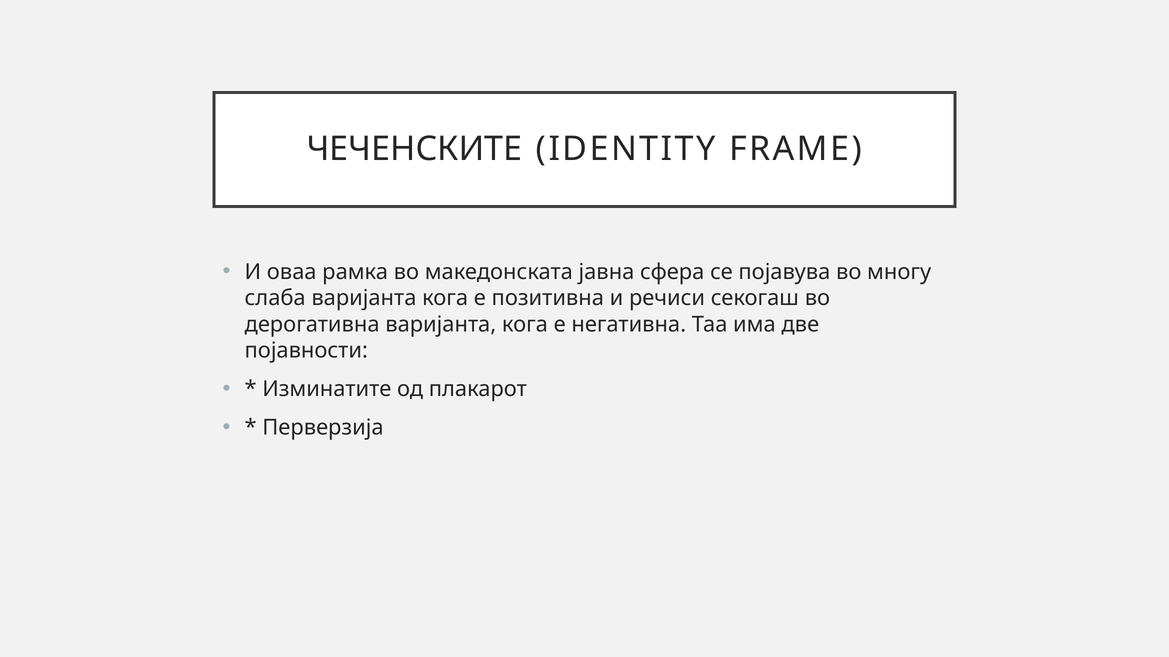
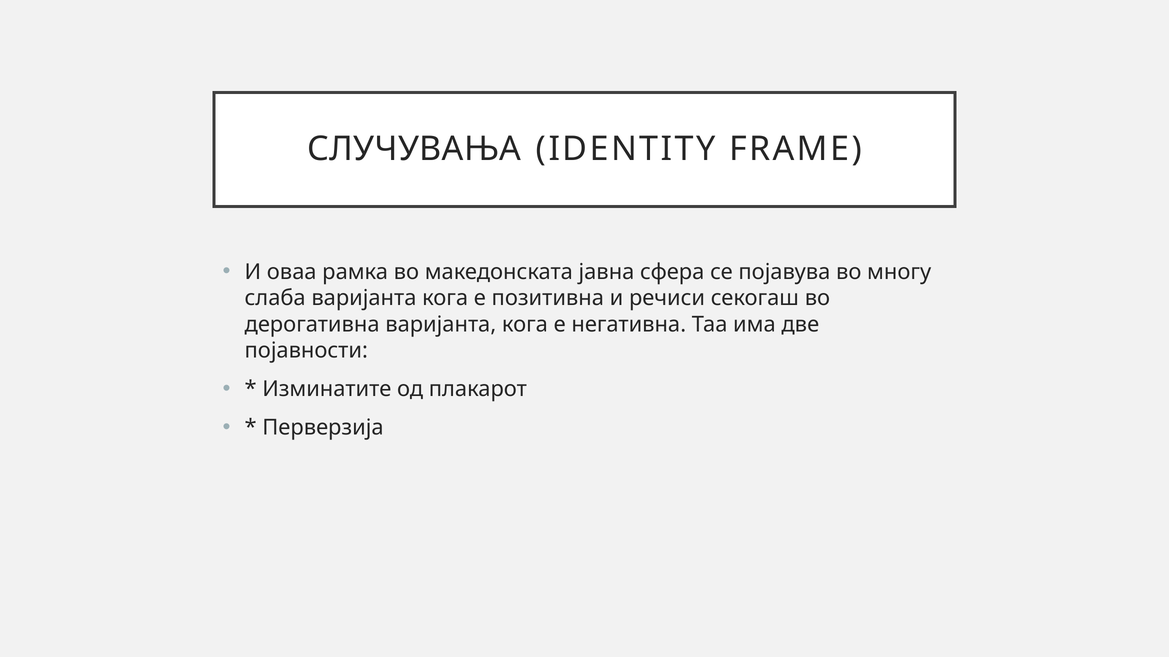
ЧЕЧЕНСКИТЕ: ЧЕЧЕНСКИТЕ -> СЛУЧУВАЊА
